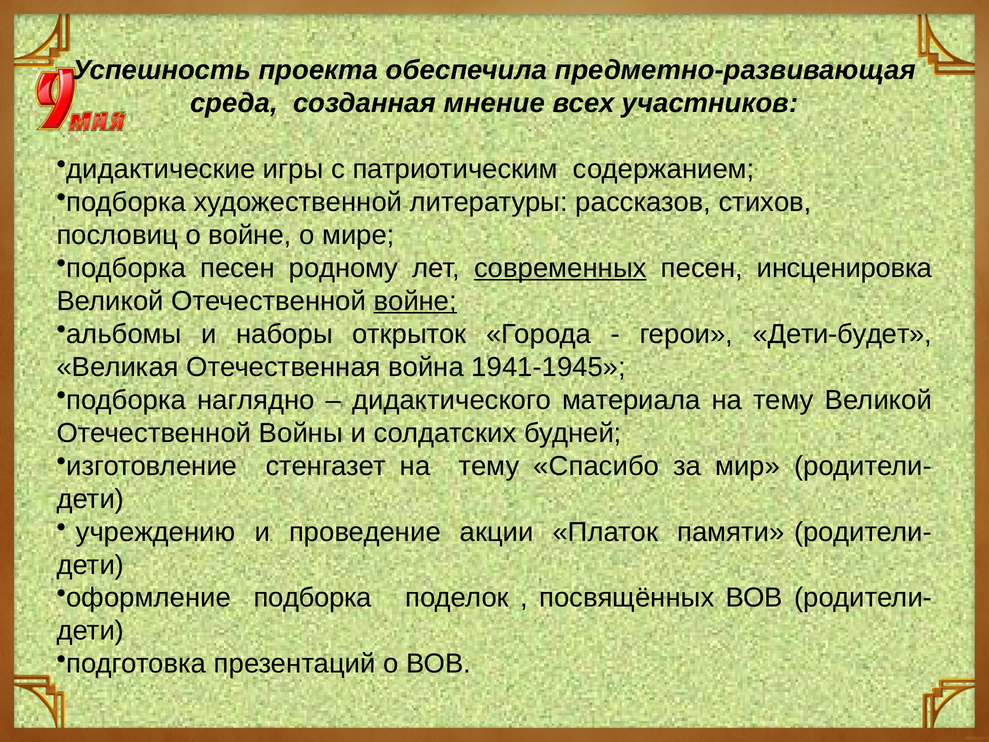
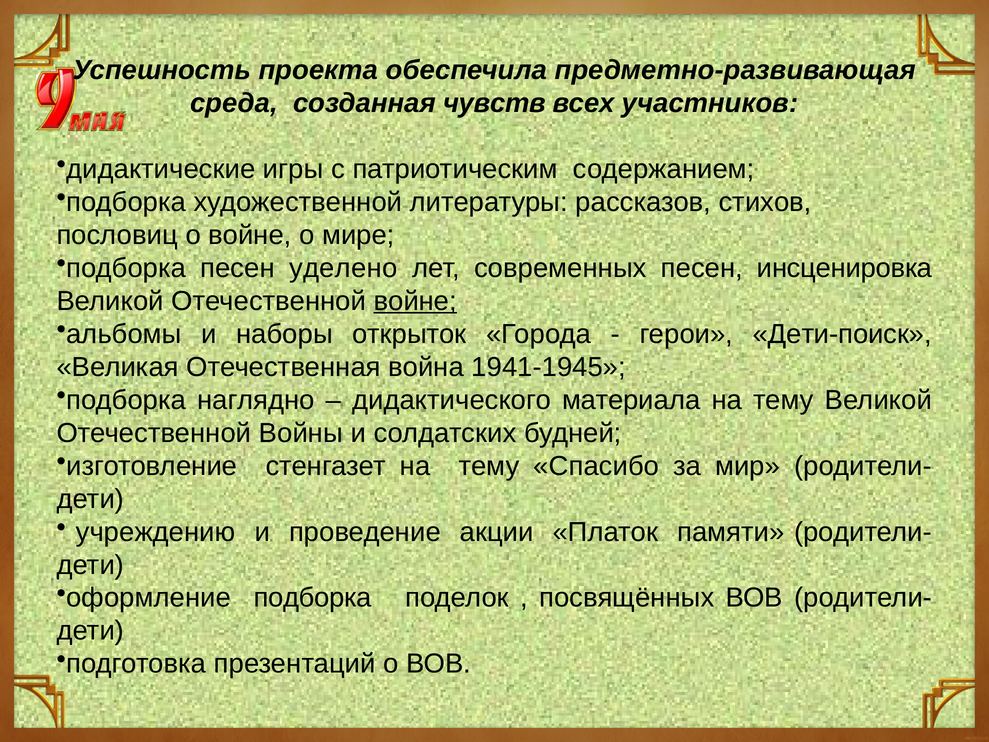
мнение: мнение -> чувств
родному: родному -> уделено
современных underline: present -> none
Дети-будет: Дети-будет -> Дети-поиск
